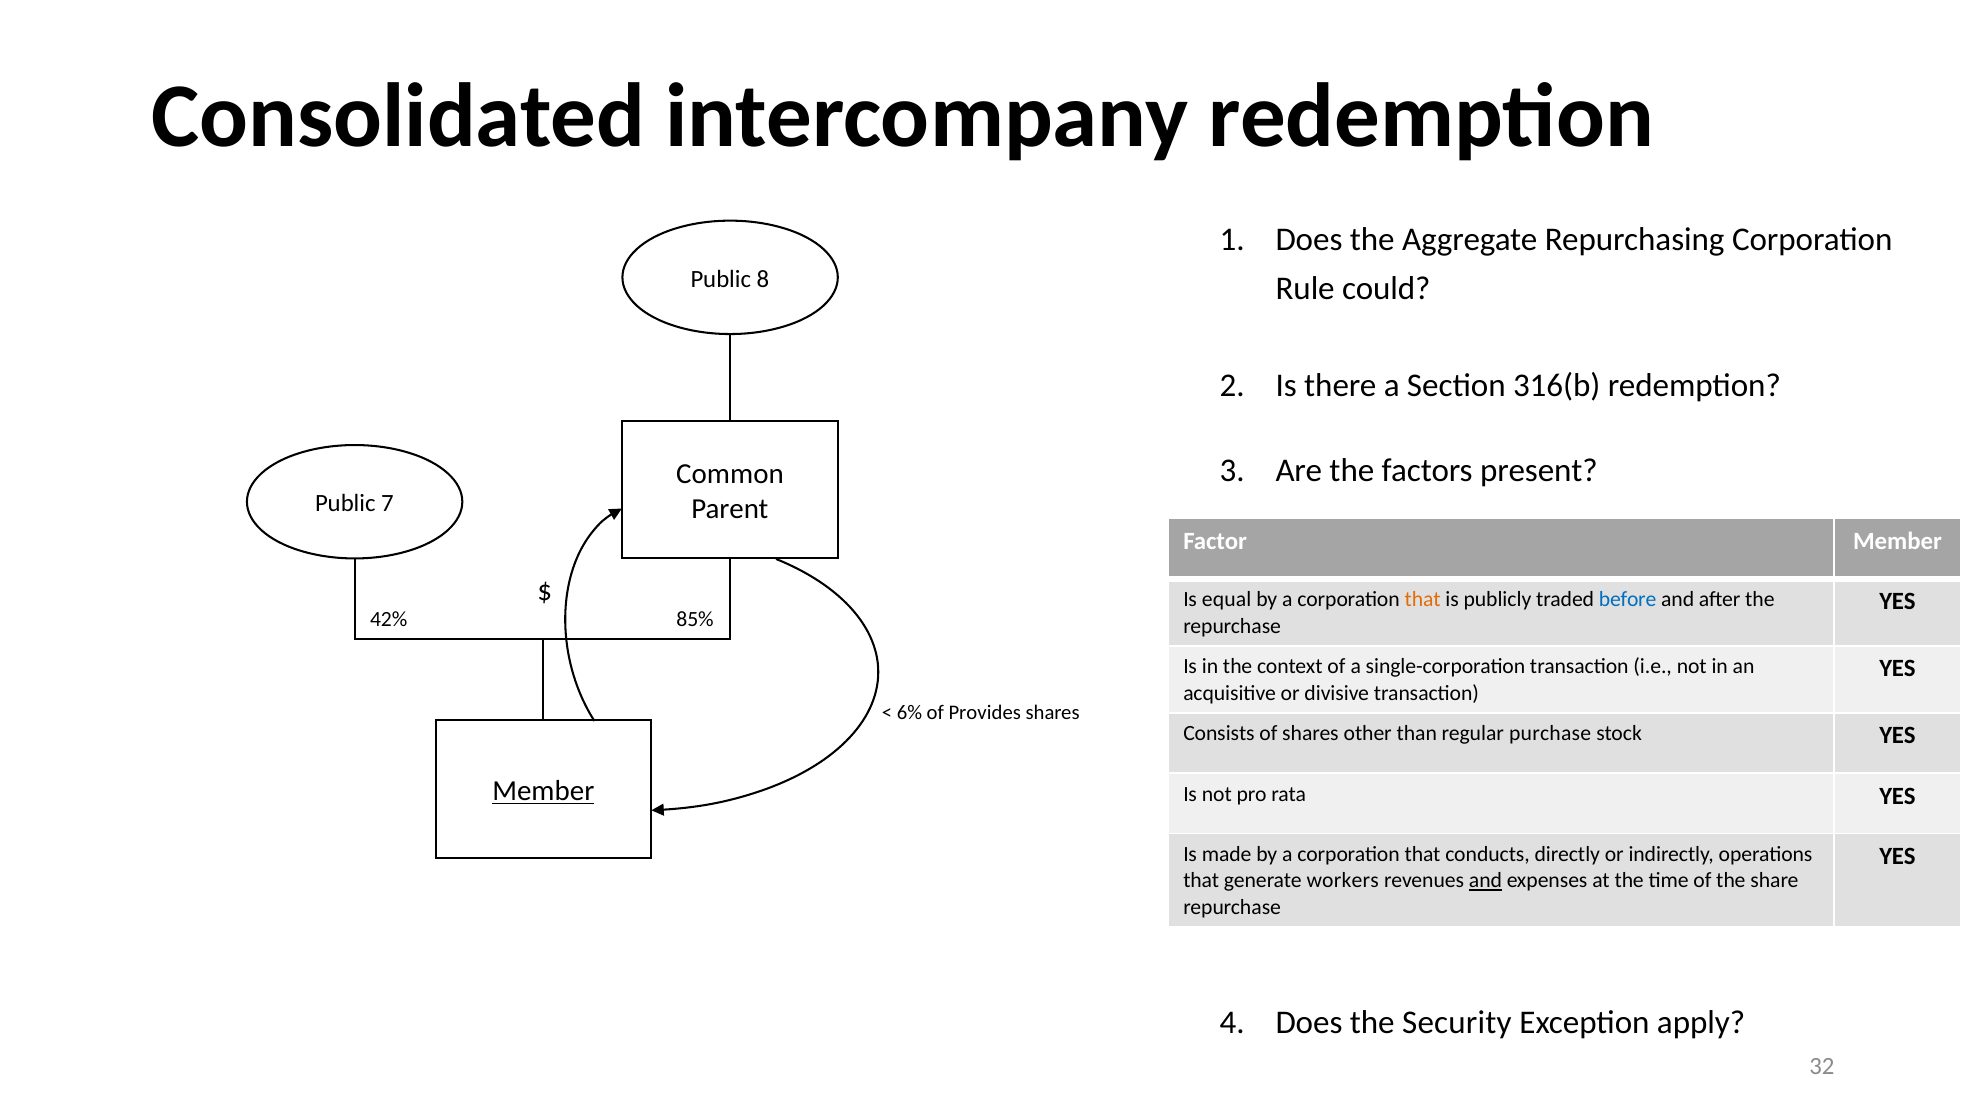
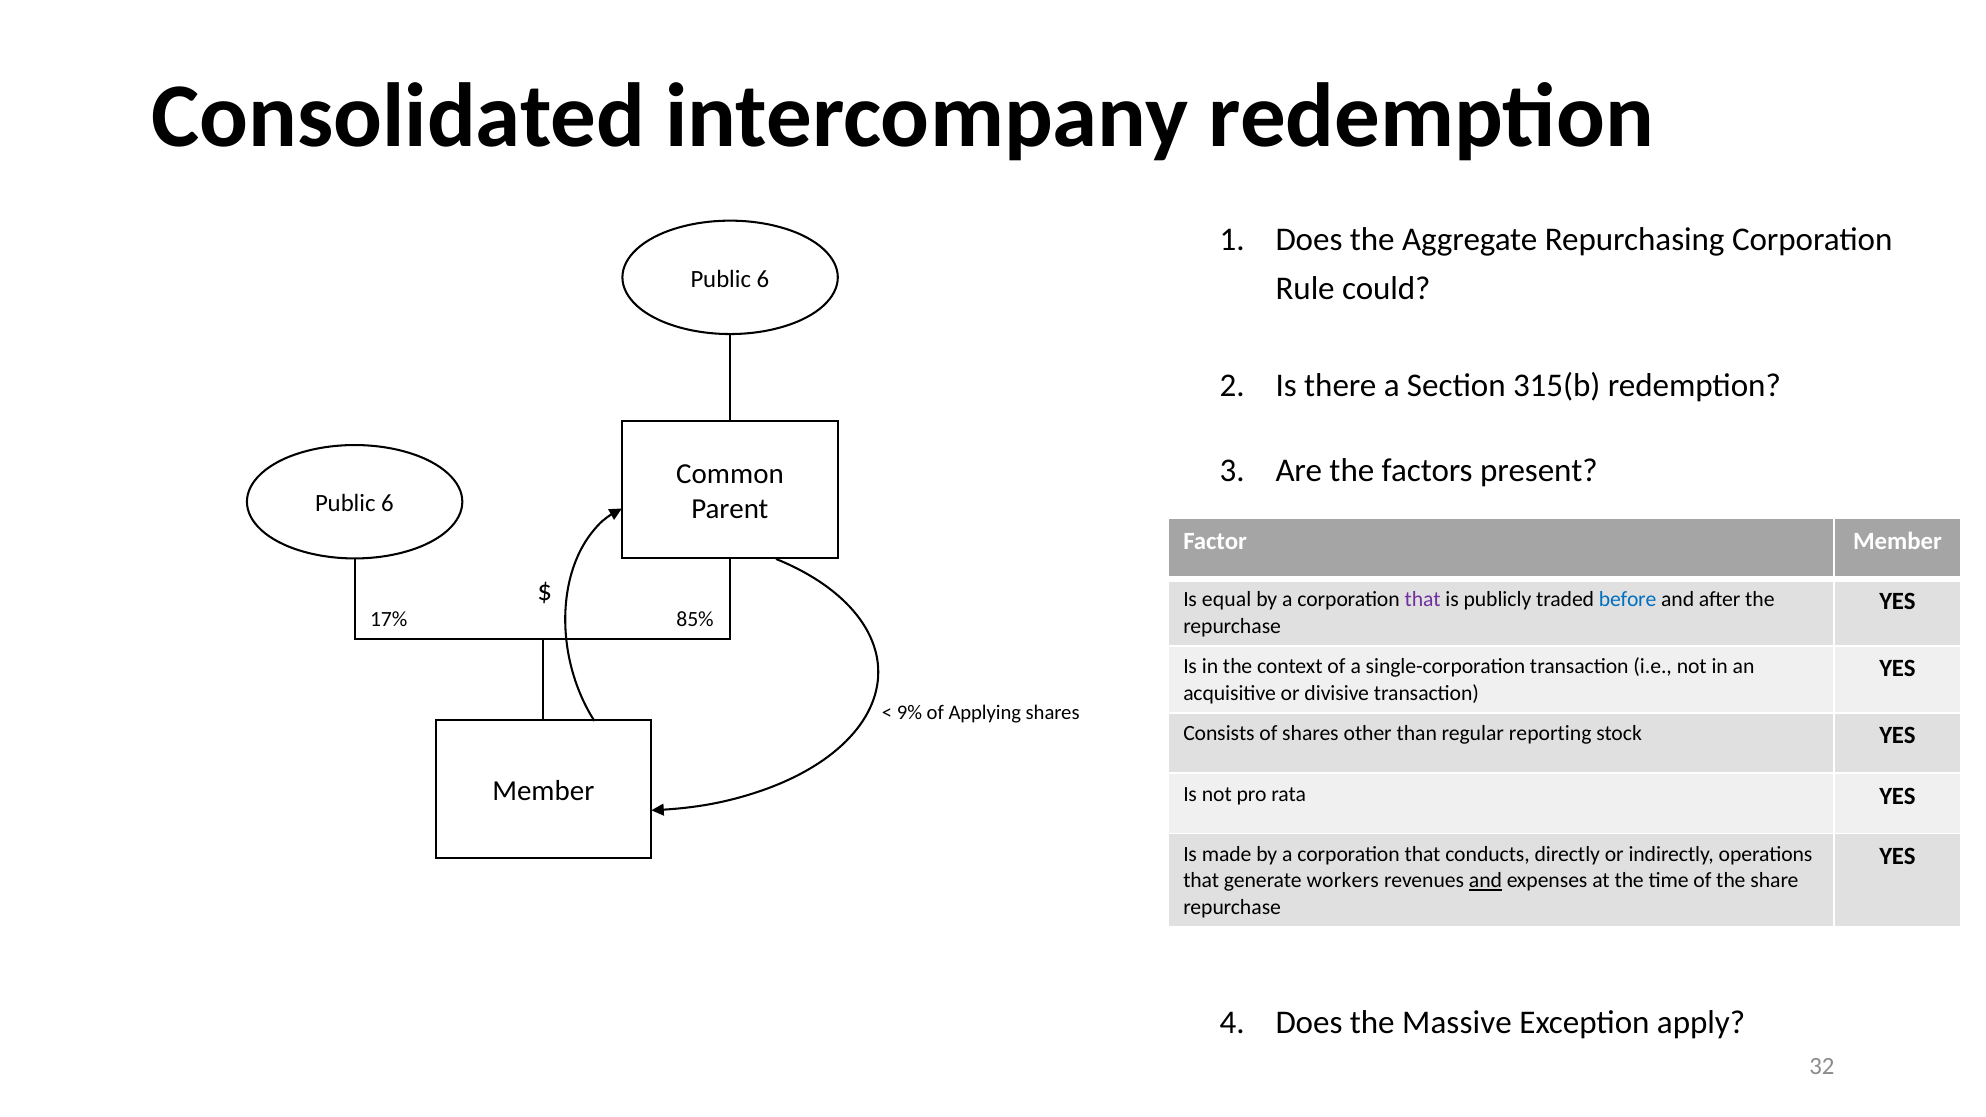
8 at (763, 279): 8 -> 6
316(b: 316(b -> 315(b
7 at (387, 503): 7 -> 6
that at (1423, 600) colour: orange -> purple
42%: 42% -> 17%
6%: 6% -> 9%
Provides: Provides -> Applying
purchase: purchase -> reporting
Member at (543, 791) underline: present -> none
Security: Security -> Massive
